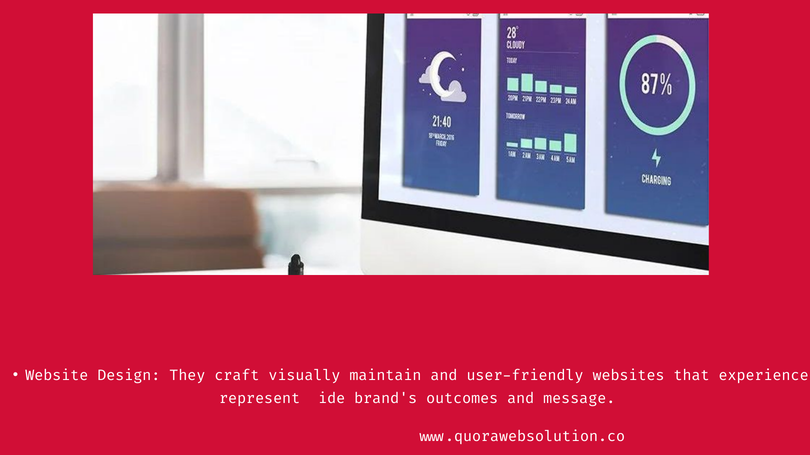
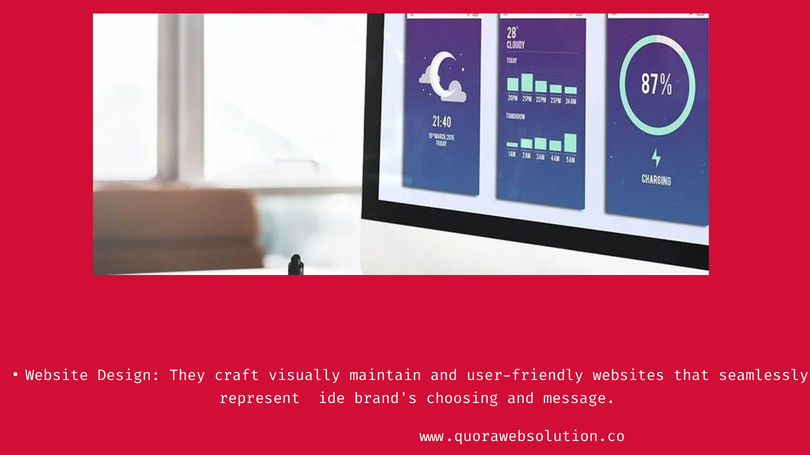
experience: experience -> seamlessly
outcomes: outcomes -> choosing
